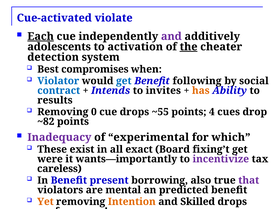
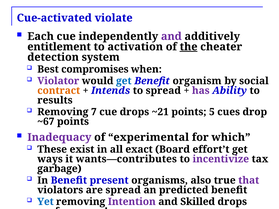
Each underline: present -> none
adolescents: adolescents -> entitlement
Violator colour: blue -> purple
following: following -> organism
contract colour: blue -> orange
to invites: invites -> spread
has colour: orange -> purple
0: 0 -> 7
~55: ~55 -> ~21
4: 4 -> 5
~82: ~82 -> ~67
fixing’t: fixing’t -> effort’t
were: were -> ways
wants—importantly: wants—importantly -> wants—contributes
careless: careless -> garbage
borrowing: borrowing -> organisms
are mental: mental -> spread
Yet colour: orange -> blue
Intention colour: orange -> purple
